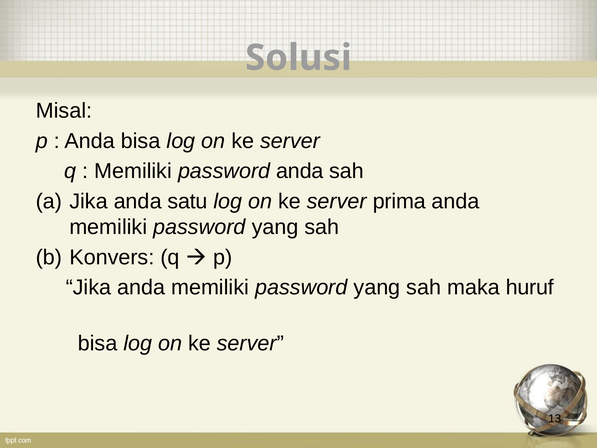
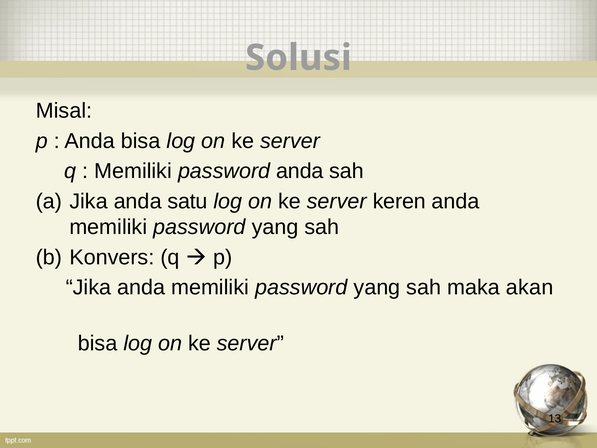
prima: prima -> keren
huruf: huruf -> akan
